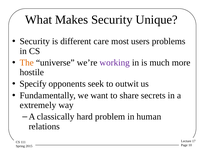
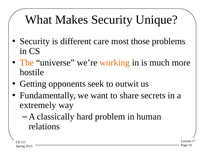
users: users -> those
working colour: purple -> orange
Specify: Specify -> Getting
